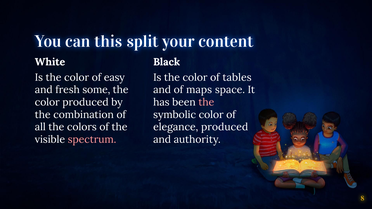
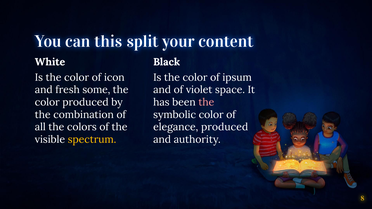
easy: easy -> icon
tables: tables -> ipsum
maps: maps -> violet
spectrum colour: pink -> yellow
